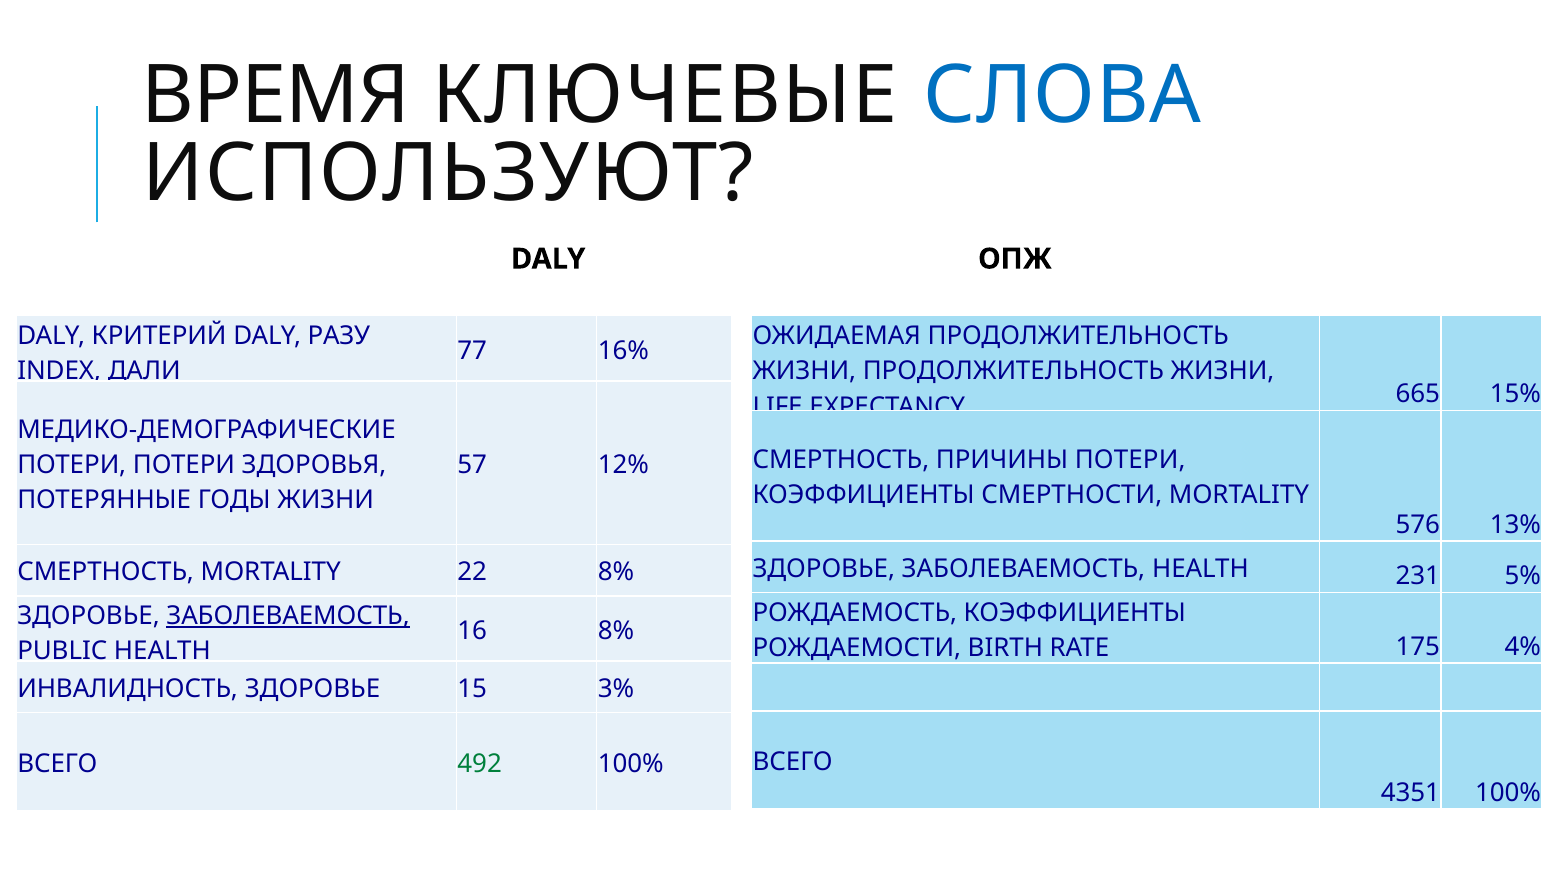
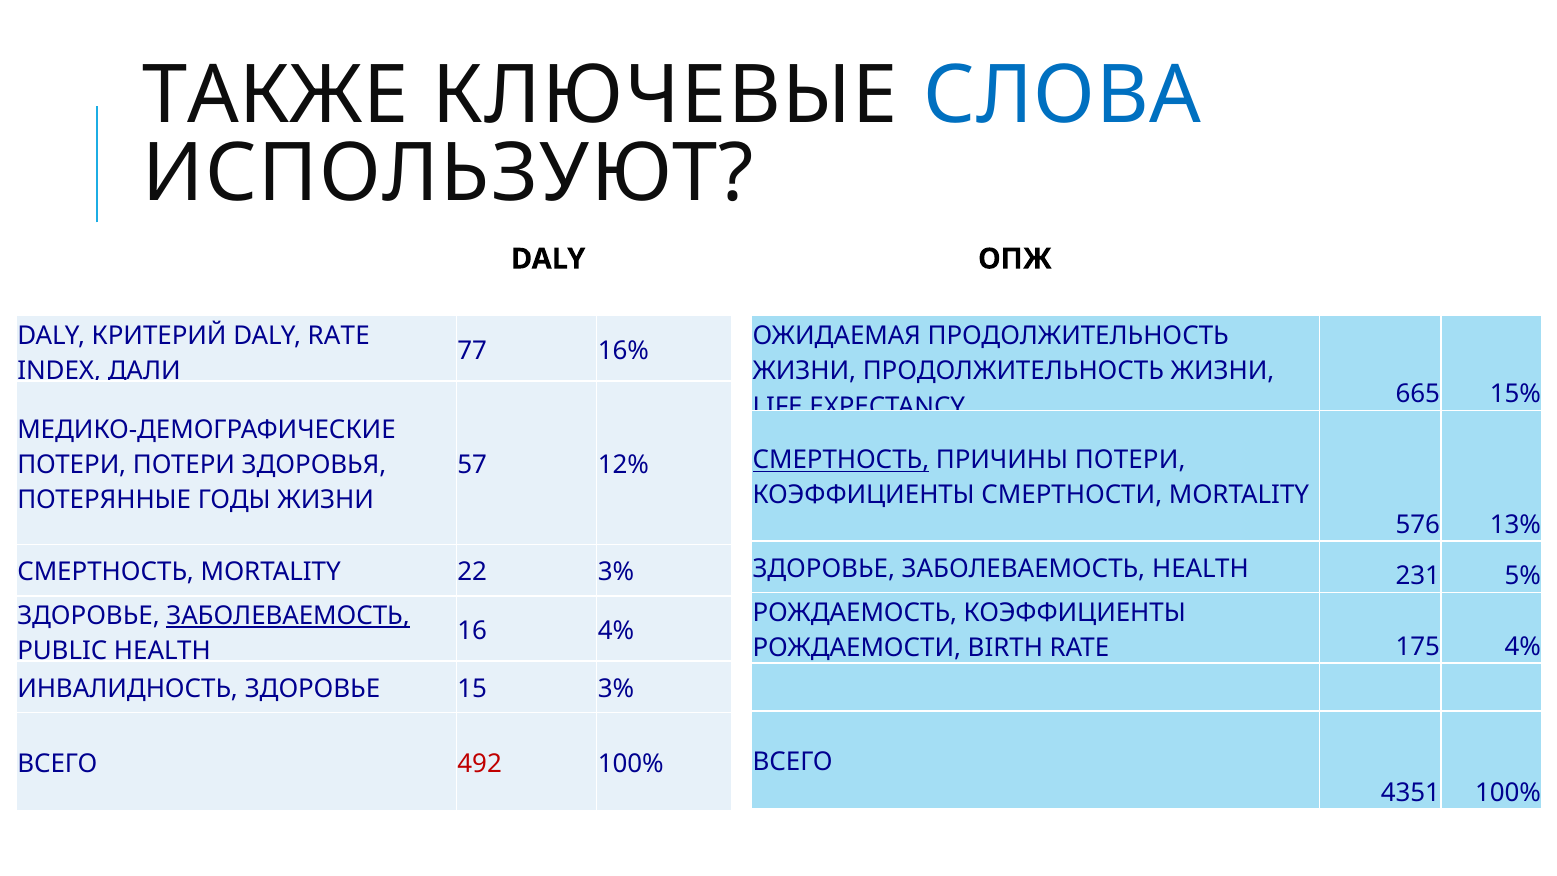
ВРЕМЯ: ВРЕМЯ -> ТАКЖЕ
DALY РАЗУ: РАЗУ -> RATE
СМЕРТНОСТЬ at (841, 460) underline: none -> present
22 8%: 8% -> 3%
16 8%: 8% -> 4%
492 colour: green -> red
